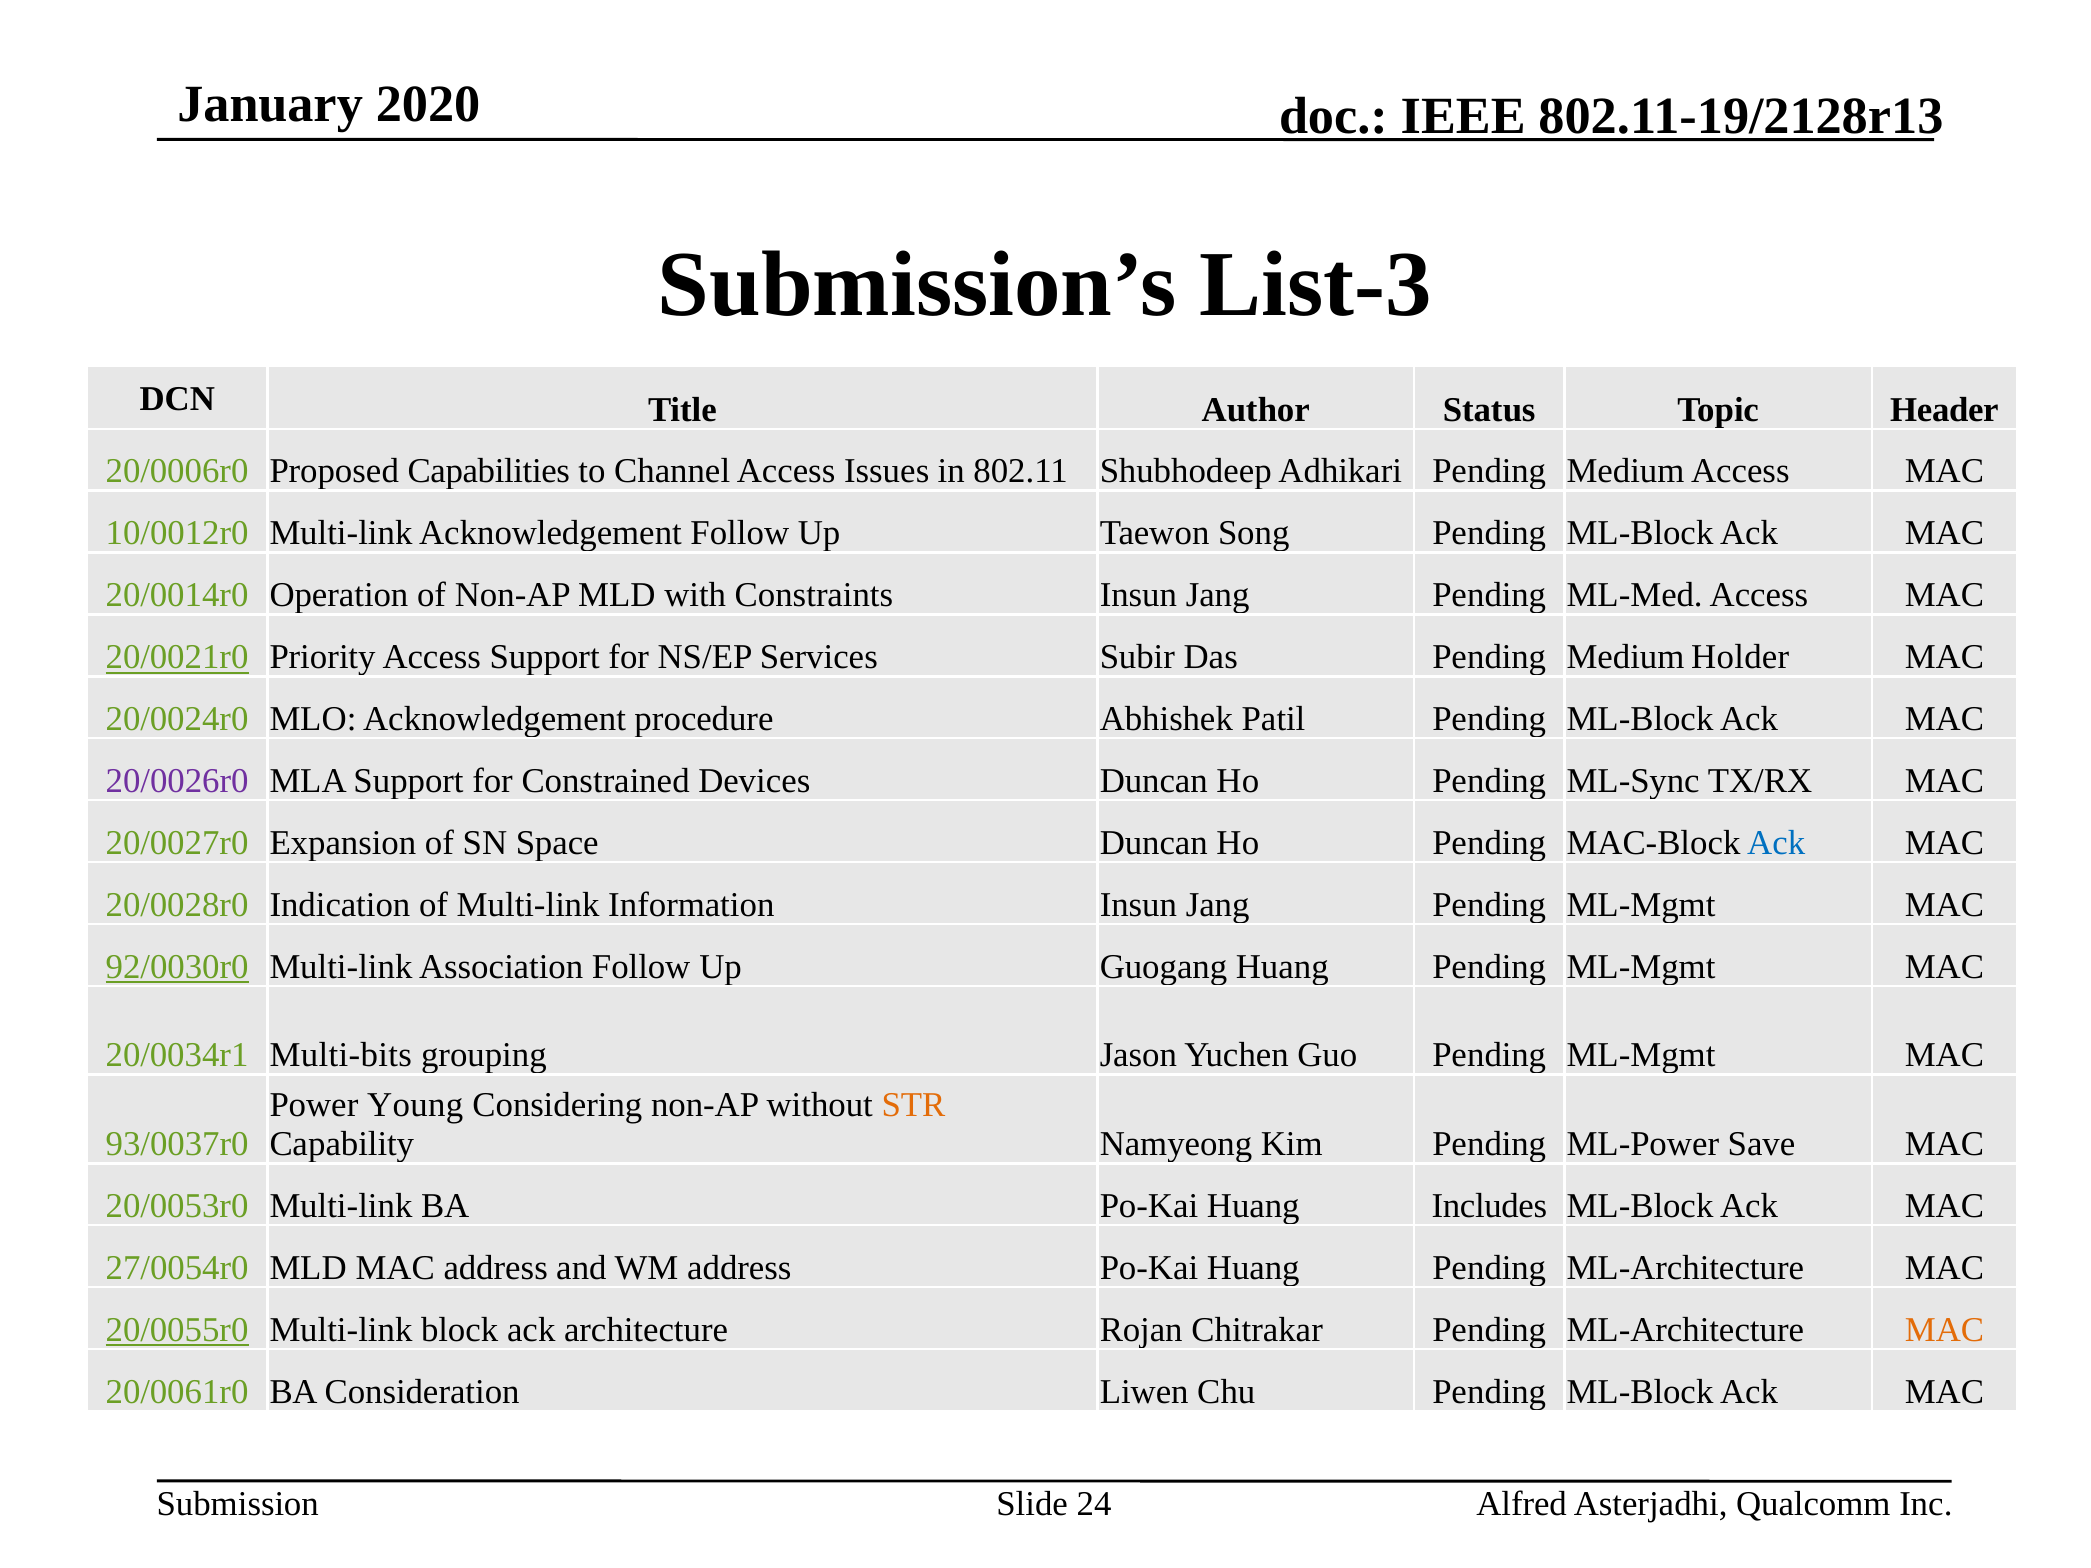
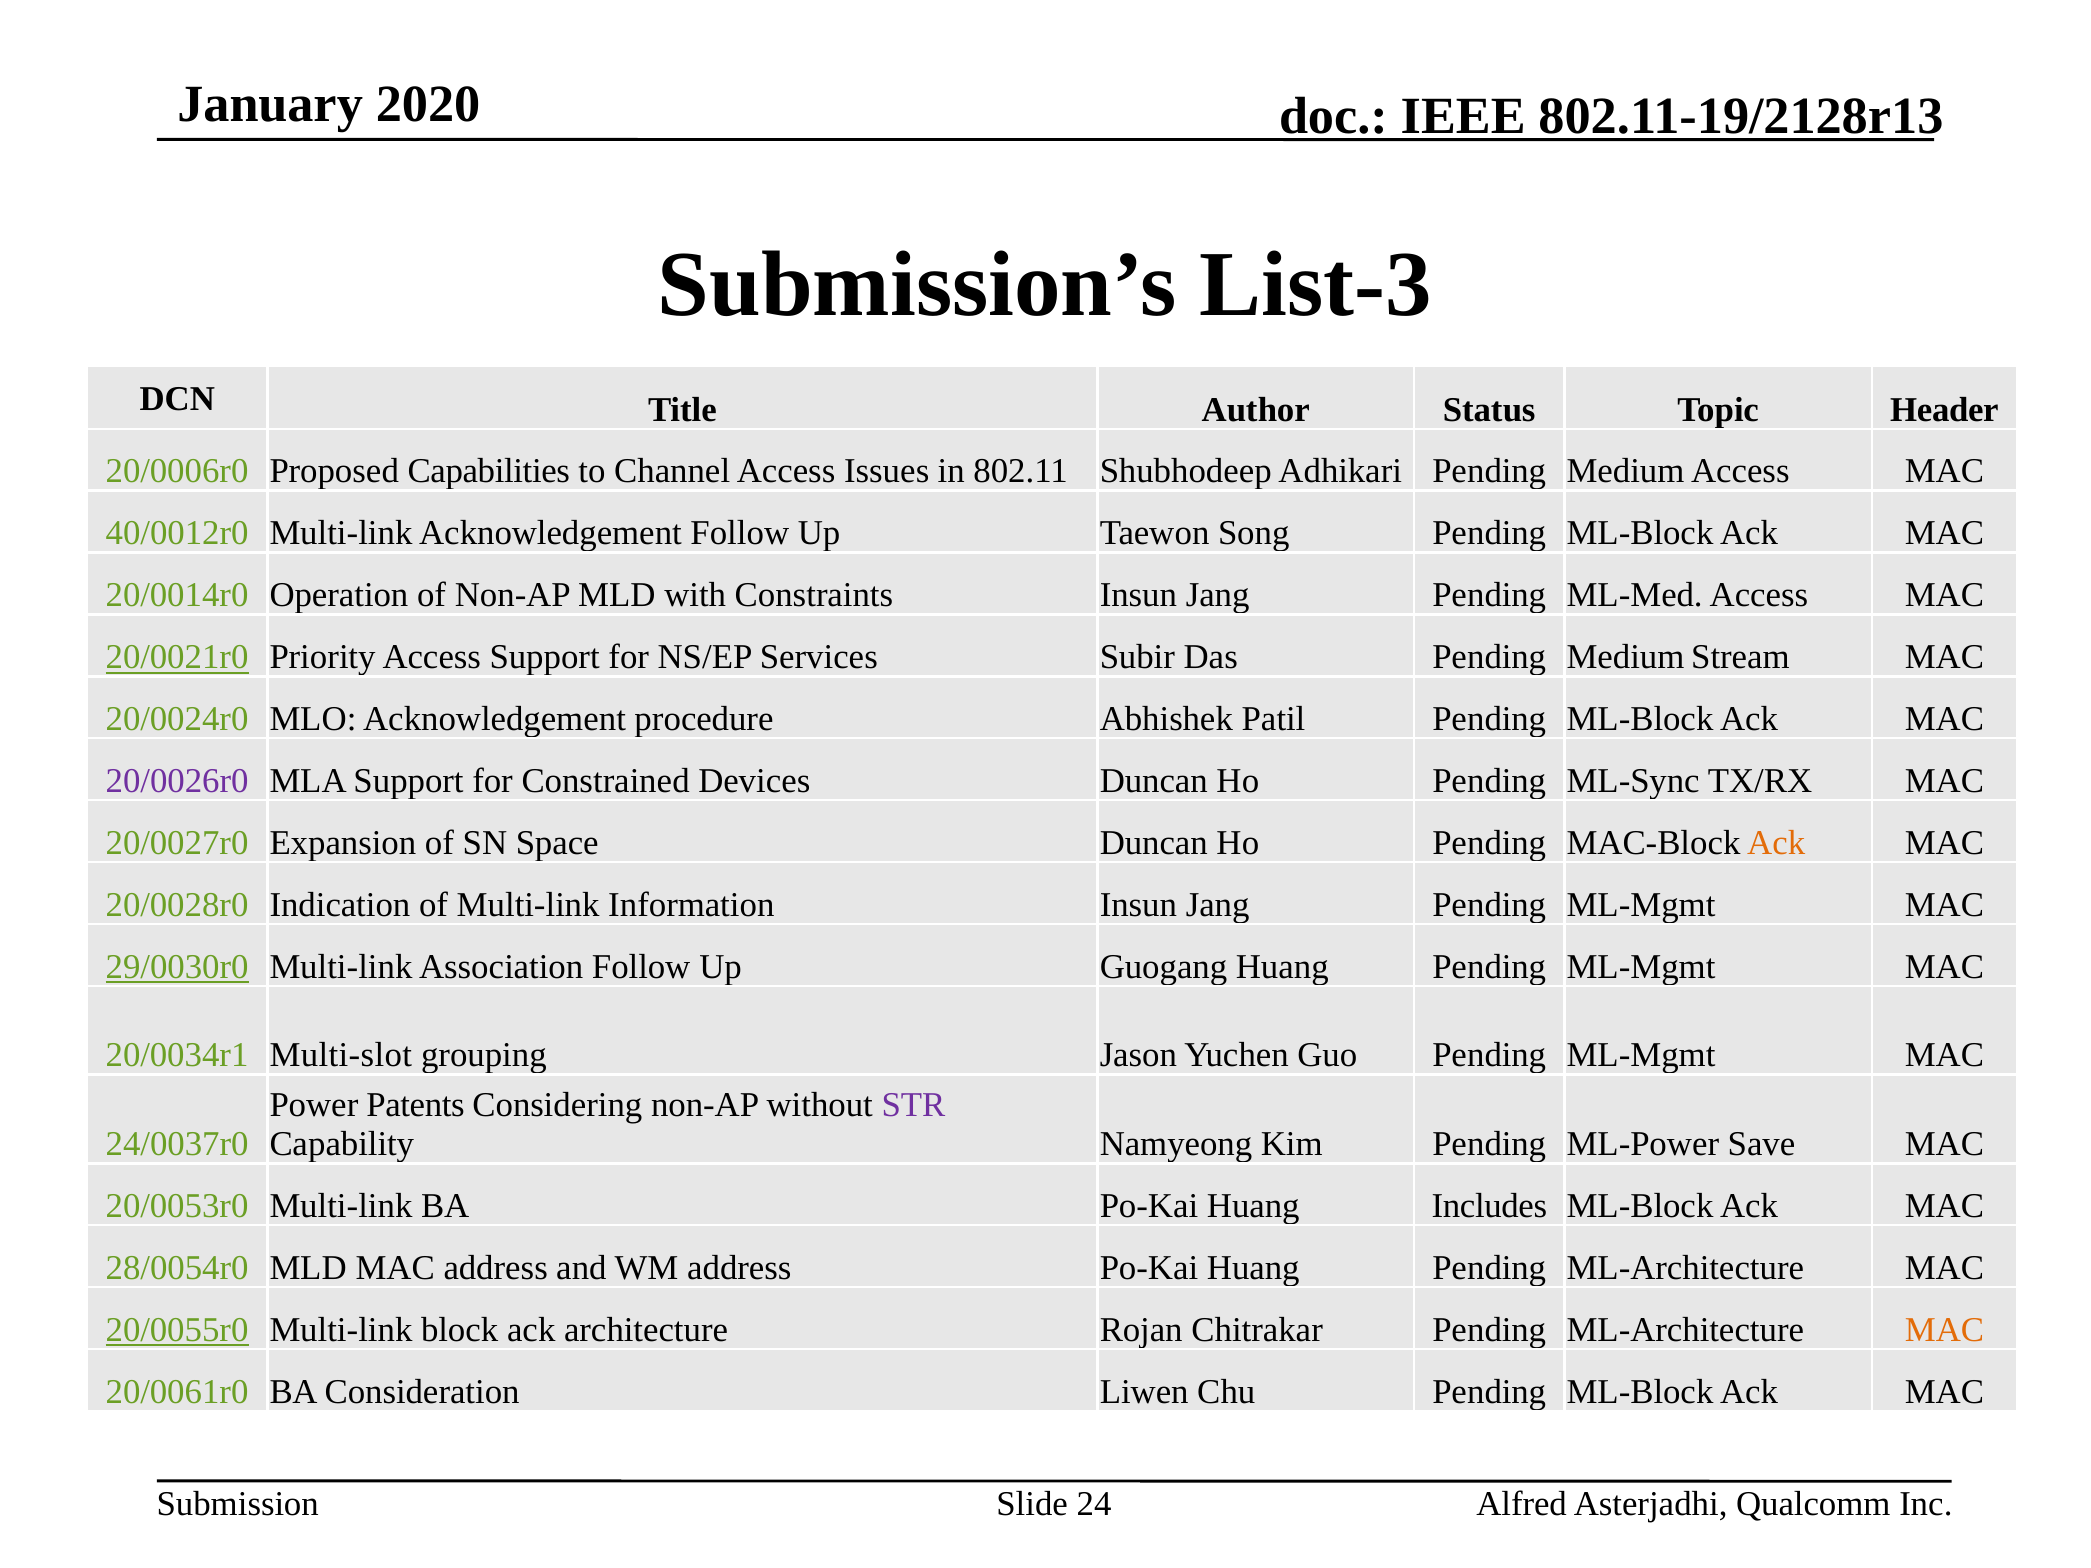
10/0012r0: 10/0012r0 -> 40/0012r0
Holder: Holder -> Stream
Ack at (1776, 843) colour: blue -> orange
92/0030r0: 92/0030r0 -> 29/0030r0
Multi-bits: Multi-bits -> Multi-slot
Young: Young -> Patents
STR colour: orange -> purple
93/0037r0: 93/0037r0 -> 24/0037r0
27/0054r0: 27/0054r0 -> 28/0054r0
